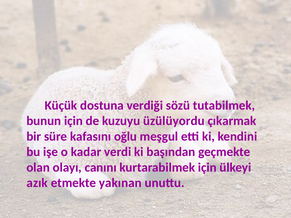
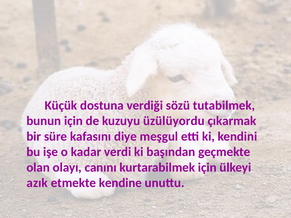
oğlu: oğlu -> diye
yakınan: yakınan -> kendine
